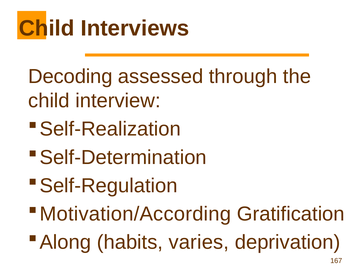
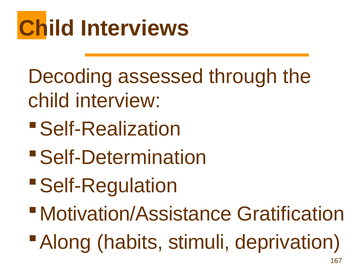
Motivation/According: Motivation/According -> Motivation/Assistance
varies: varies -> stimuli
